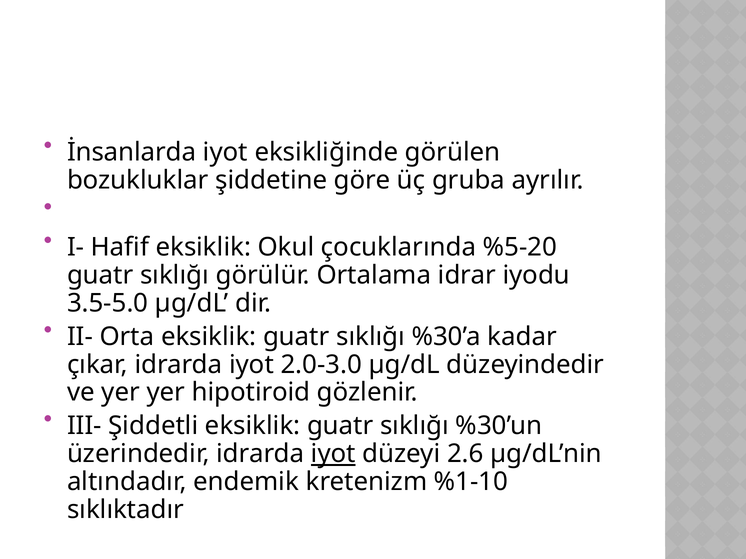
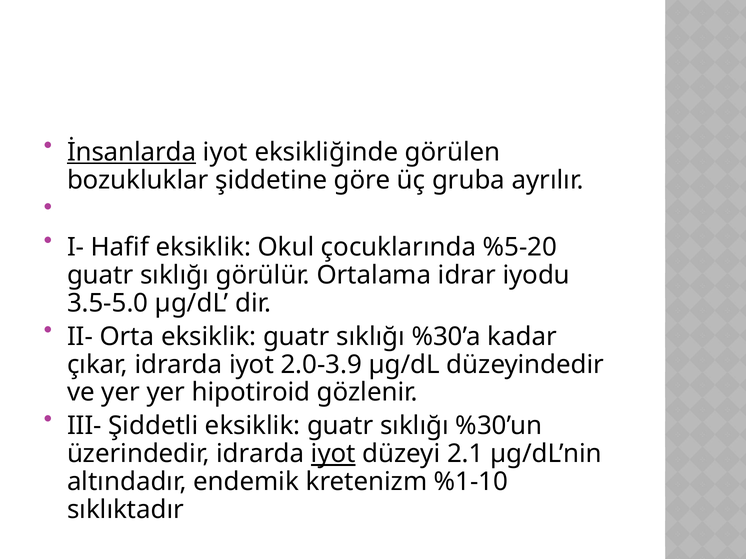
İnsanlarda underline: none -> present
2.0-3.0: 2.0-3.0 -> 2.0-3.9
2.6: 2.6 -> 2.1
